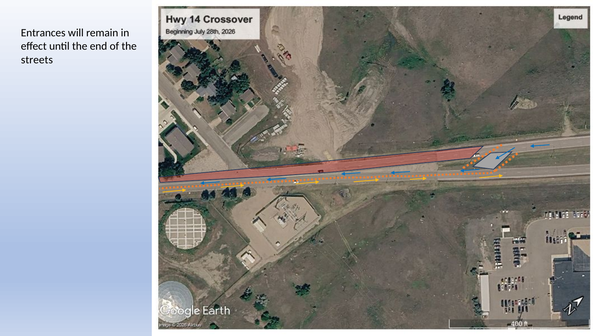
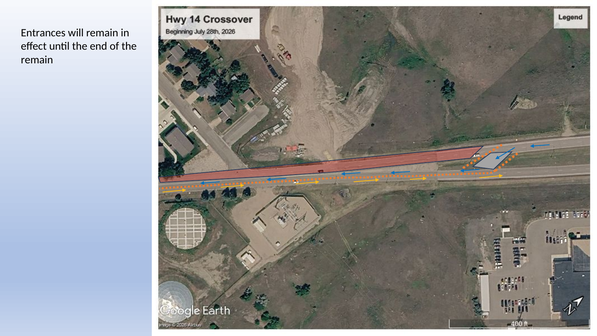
streets at (37, 60): streets -> remain
